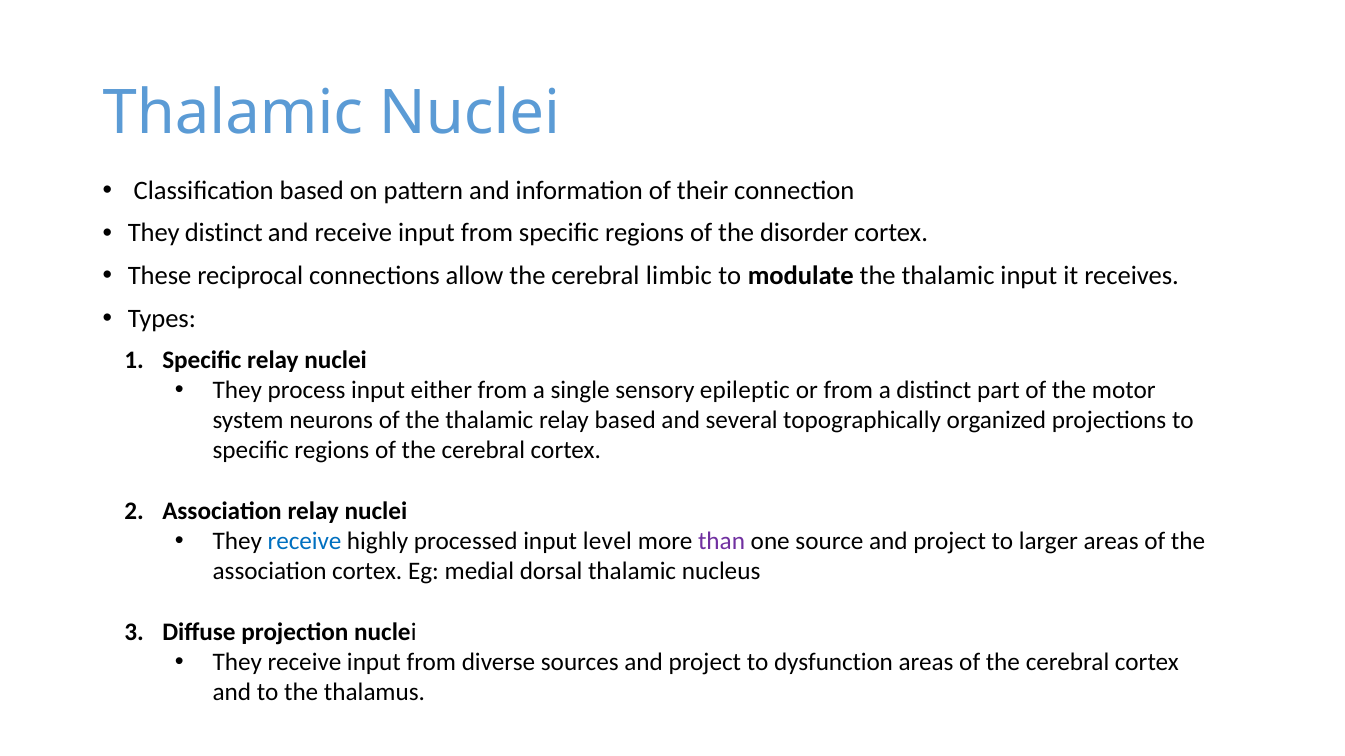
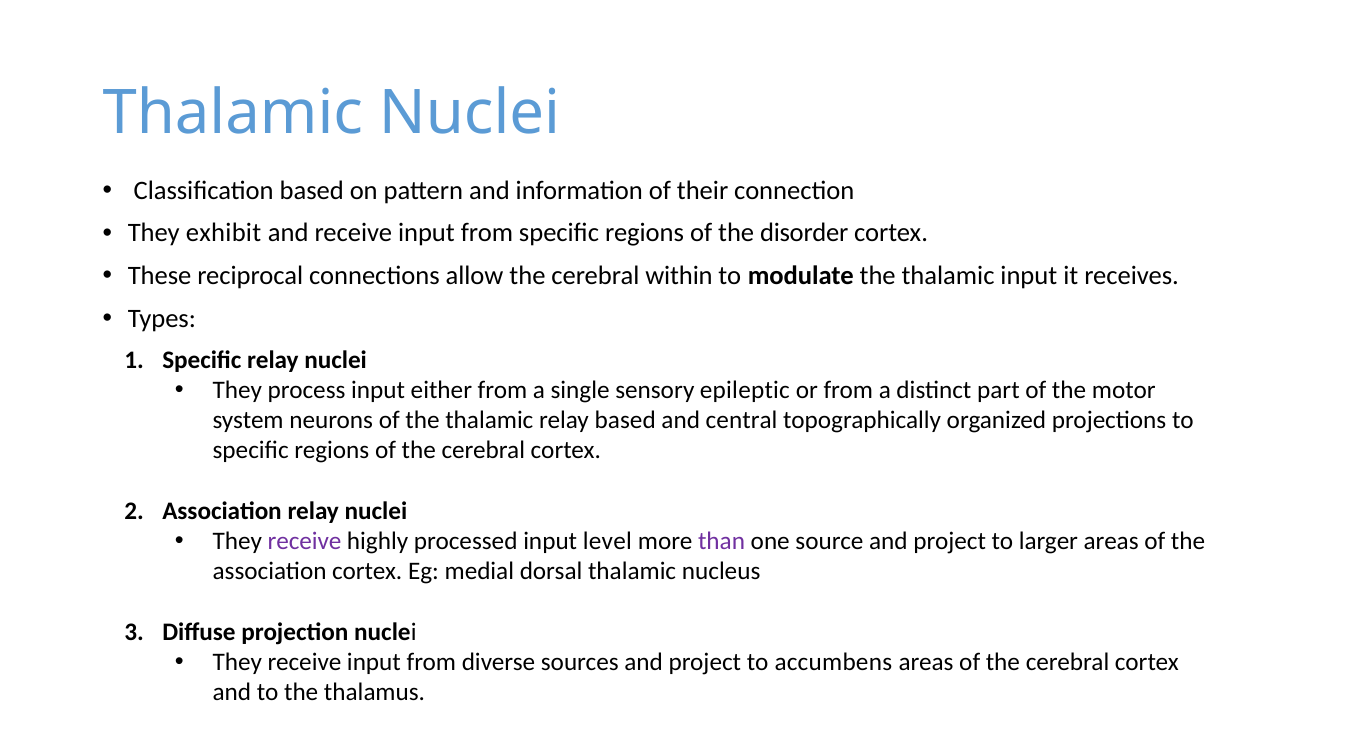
They distinct: distinct -> exhibit
limbic: limbic -> within
several: several -> central
receive at (305, 542) colour: blue -> purple
dysfunction: dysfunction -> accumbens
